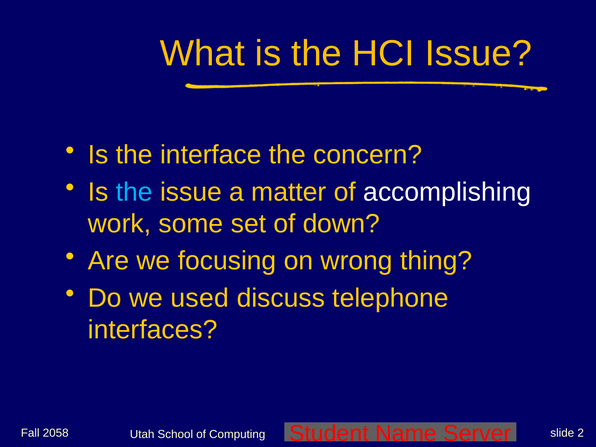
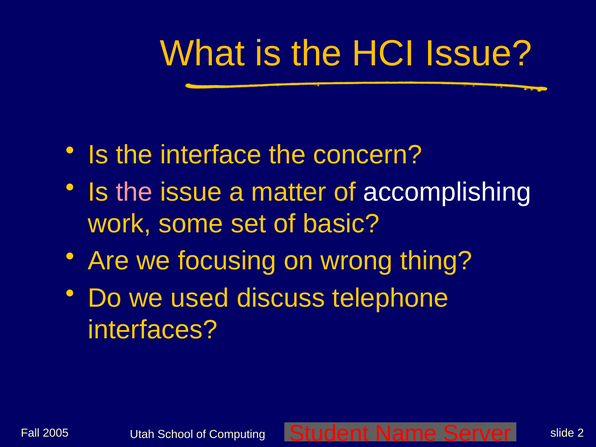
the at (134, 192) colour: light blue -> pink
down: down -> basic
2058: 2058 -> 2005
